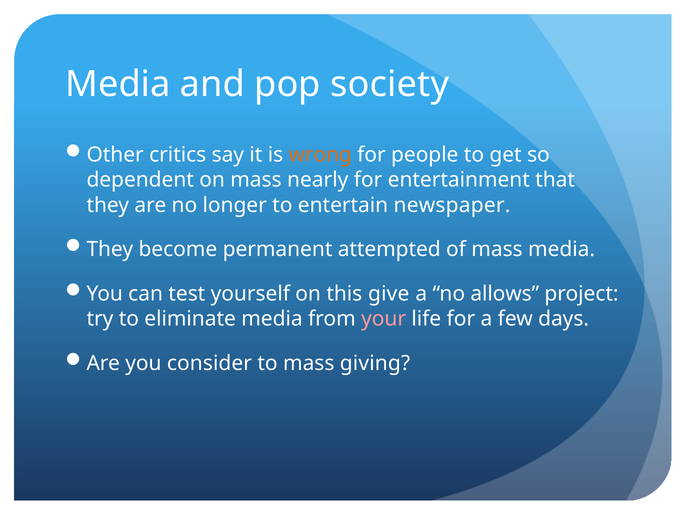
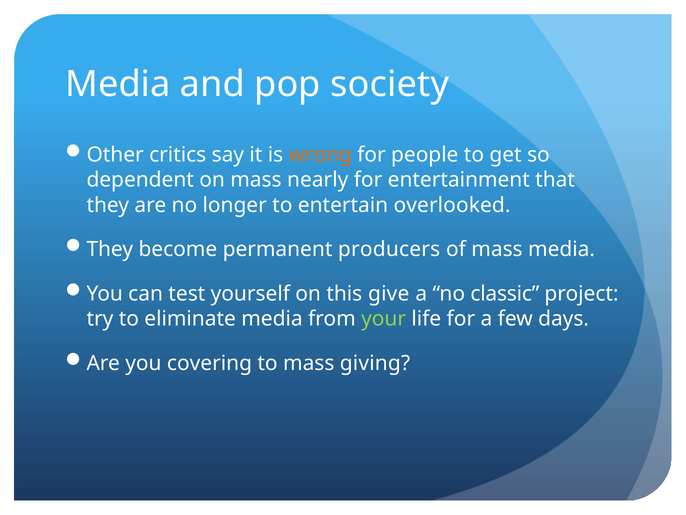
newspaper: newspaper -> overlooked
attempted: attempted -> producers
allows: allows -> classic
your colour: pink -> light green
consider: consider -> covering
